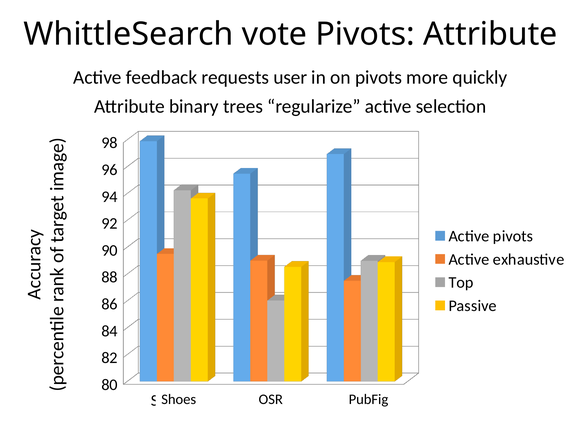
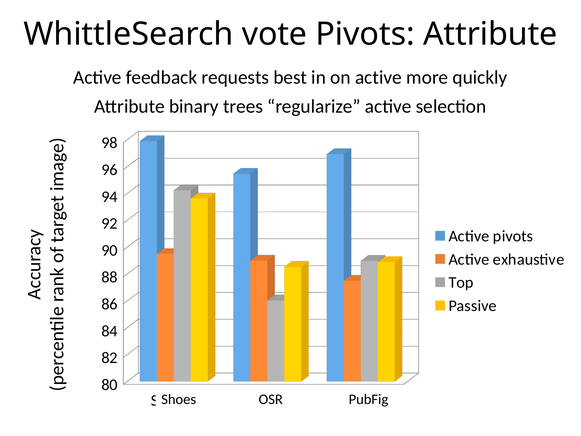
user: user -> best
on pivots: pivots -> active
